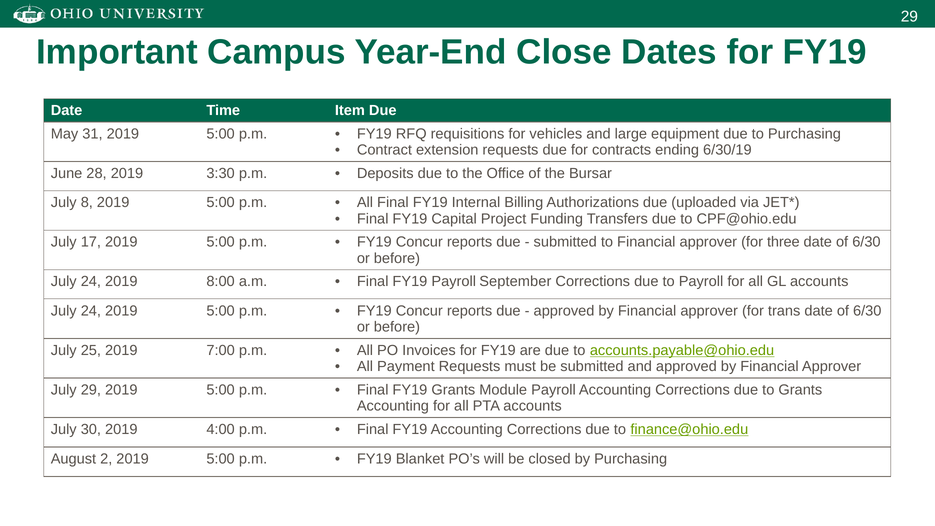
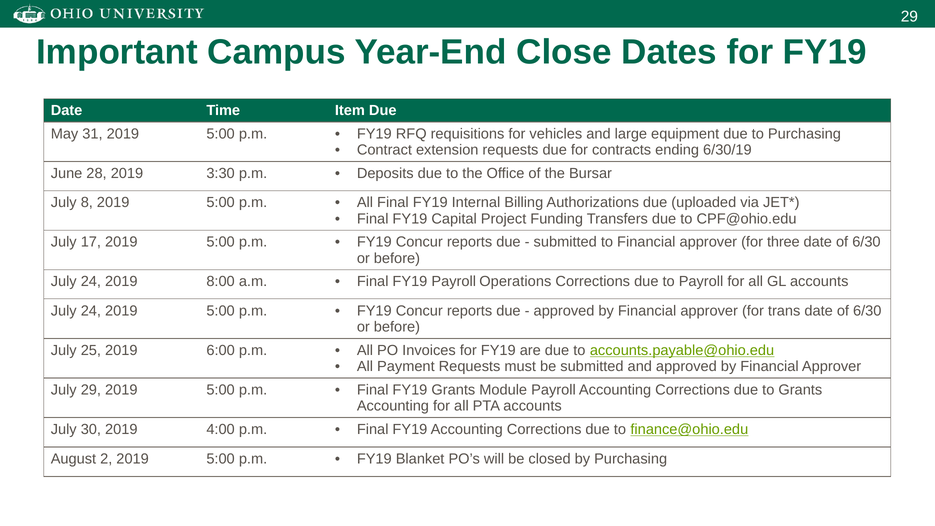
September: September -> Operations
7:00: 7:00 -> 6:00
